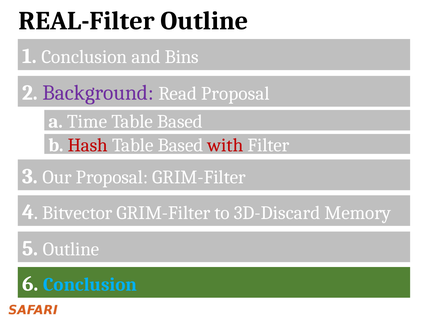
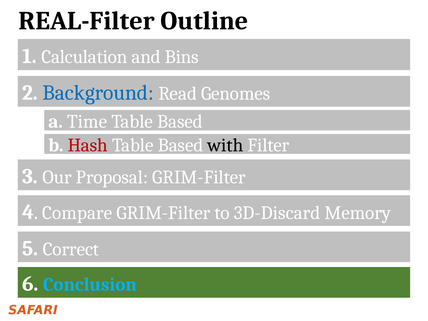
1 Conclusion: Conclusion -> Calculation
Background colour: purple -> blue
Read Proposal: Proposal -> Genomes
with colour: red -> black
Bitvector: Bitvector -> Compare
5 Outline: Outline -> Correct
